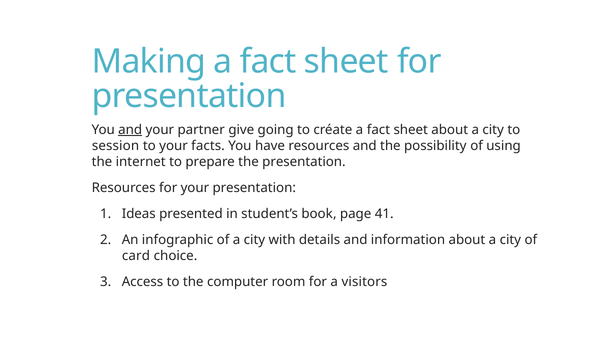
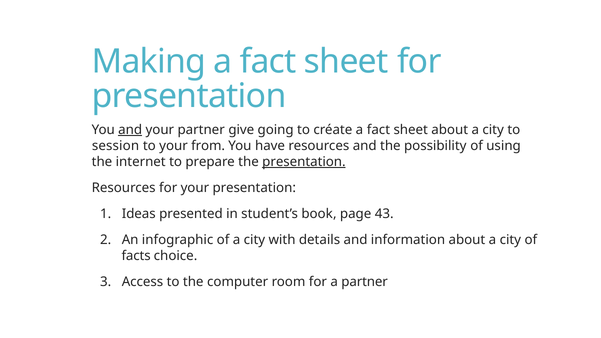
facts: facts -> from
presentation at (304, 162) underline: none -> present
41: 41 -> 43
card: card -> facts
a visitors: visitors -> partner
